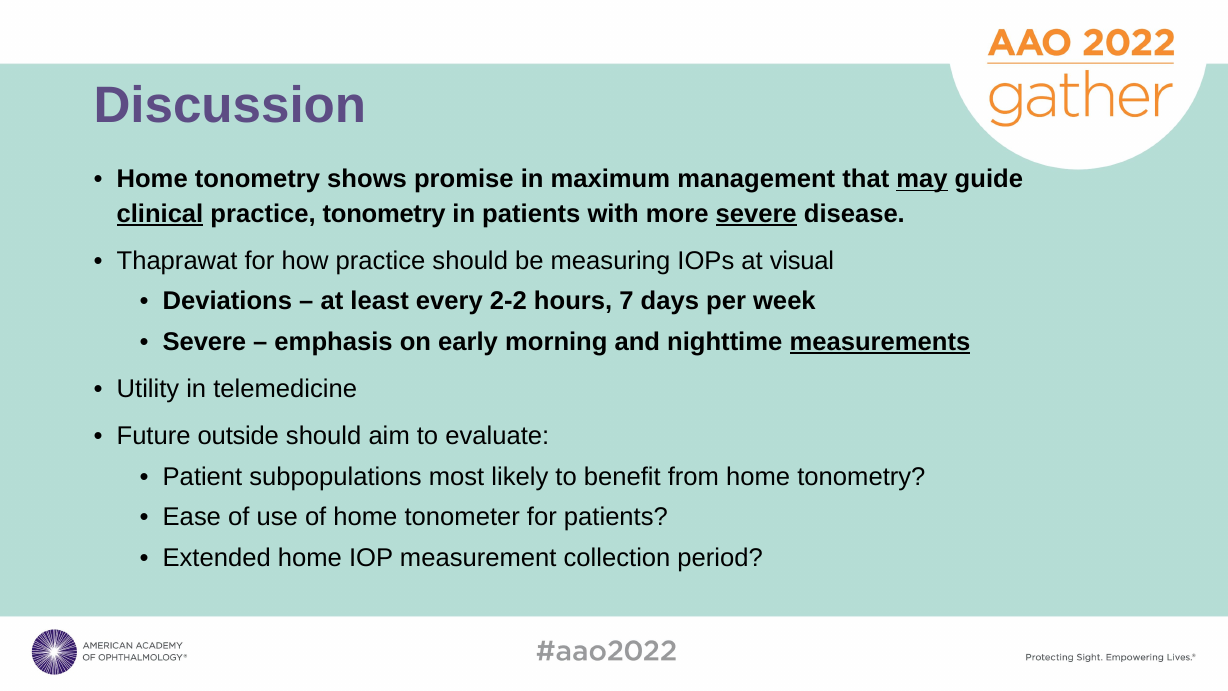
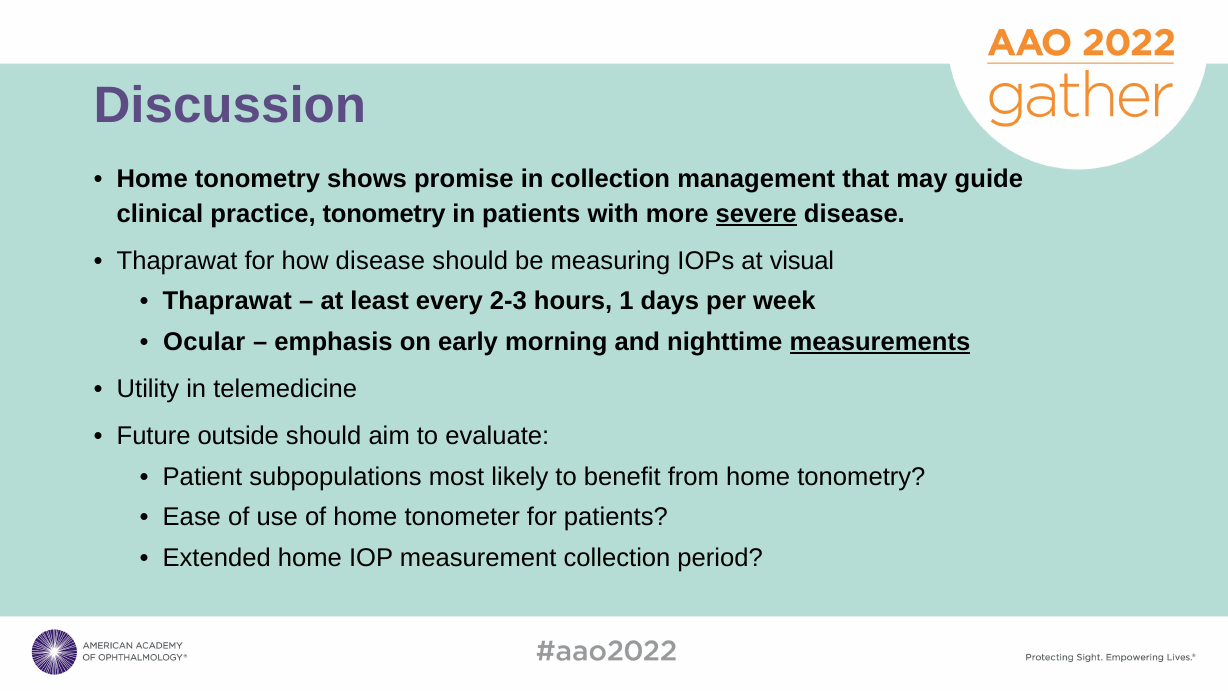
in maximum: maximum -> collection
may underline: present -> none
clinical underline: present -> none
how practice: practice -> disease
Deviations at (227, 301): Deviations -> Thaprawat
2-2: 2-2 -> 2-3
7: 7 -> 1
Severe at (204, 342): Severe -> Ocular
